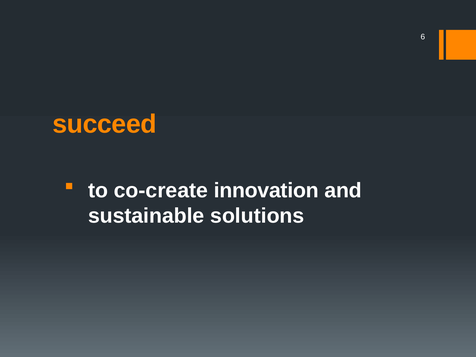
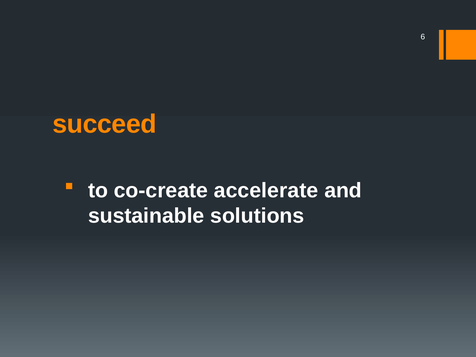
innovation: innovation -> accelerate
